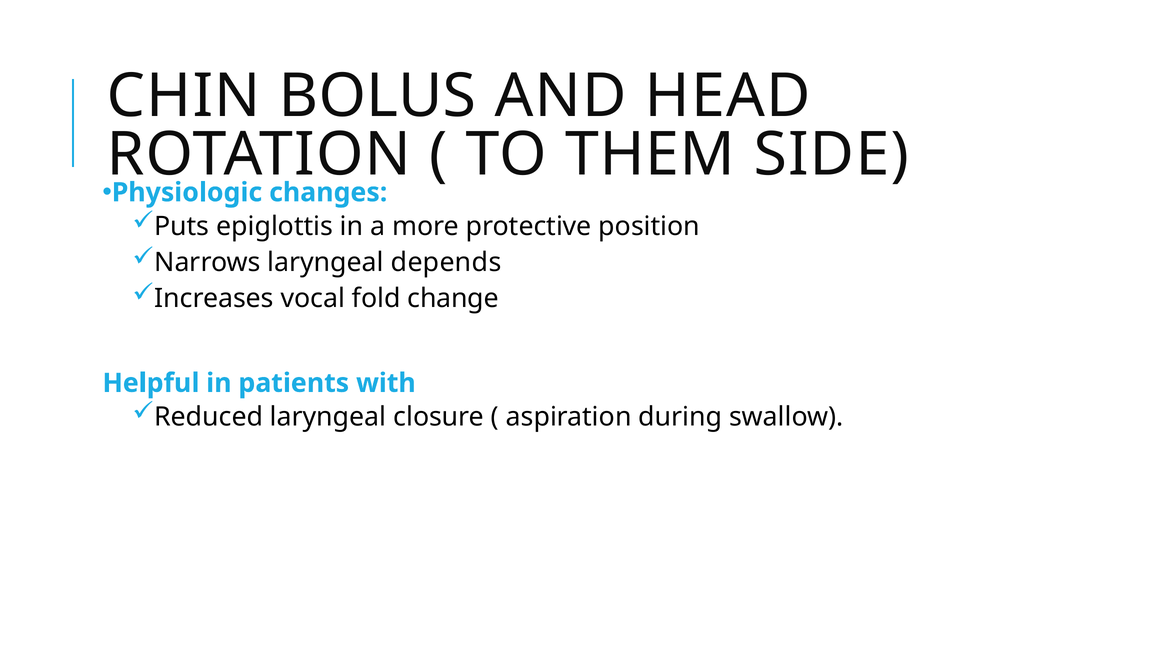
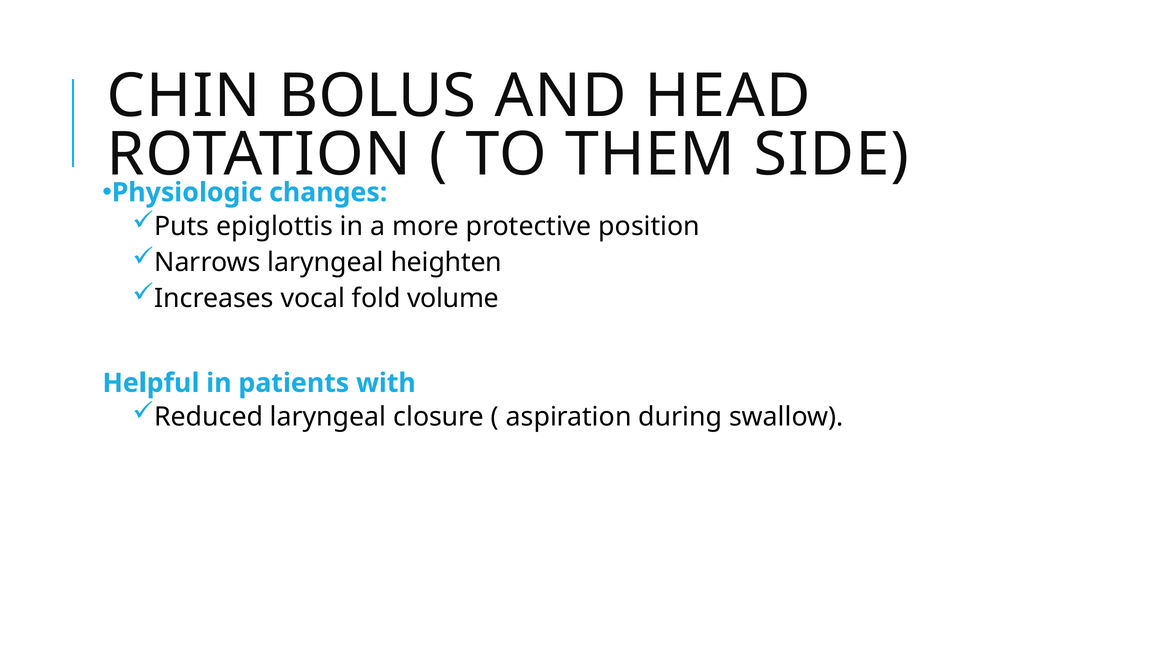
depends: depends -> heighten
change: change -> volume
